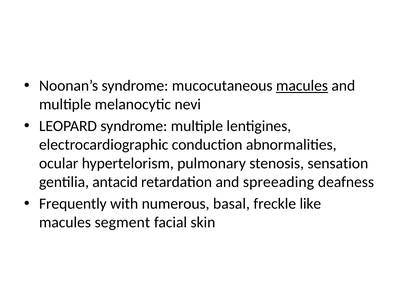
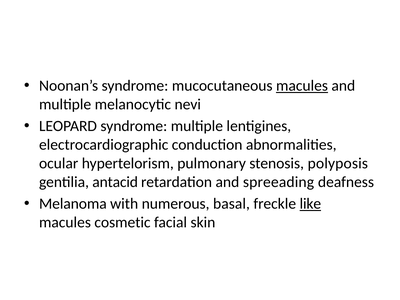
sensation: sensation -> polyposis
Frequently: Frequently -> Melanoma
like underline: none -> present
segment: segment -> cosmetic
